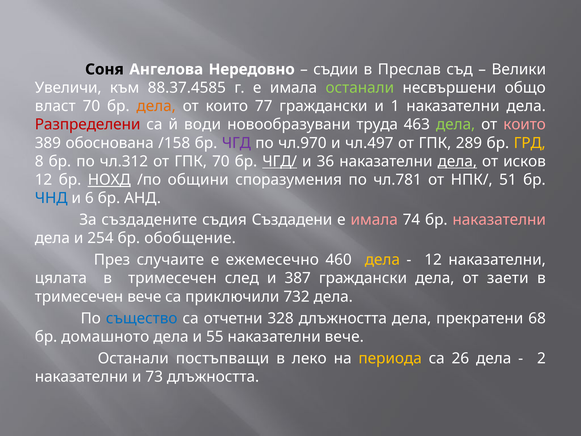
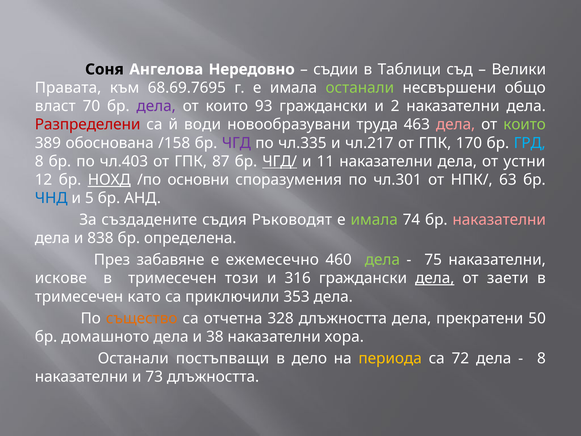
Преслав: Преслав -> Таблици
Увеличи: Увеличи -> Правата
88.37.4585: 88.37.4585 -> 68.69.7695
дела at (156, 106) colour: orange -> purple
77: 77 -> 93
1: 1 -> 2
дела at (456, 125) colour: light green -> pink
които at (525, 125) colour: pink -> light green
чл.970: чл.970 -> чл.335
чл.497: чл.497 -> чл.217
289: 289 -> 170
ГРД colour: yellow -> light blue
чл.312: чл.312 -> чл.403
ГПК 70: 70 -> 87
36: 36 -> 11
дела at (457, 161) underline: present -> none
исков: исков -> устни
общини: общини -> основни
чл.781: чл.781 -> чл.301
51: 51 -> 63
6: 6 -> 5
Създадени: Създадени -> Ръководят
имала at (374, 220) colour: pink -> light green
254: 254 -> 838
обобщение: обобщение -> определена
случаите: случаите -> забавяне
дела at (382, 260) colour: yellow -> light green
12 at (433, 260): 12 -> 75
цялата: цялата -> искове
след: след -> този
387: 387 -> 316
дела at (435, 278) underline: none -> present
тримесечен вече: вече -> като
732: 732 -> 353
същество colour: blue -> orange
отчетни: отчетни -> отчетна
68: 68 -> 50
55: 55 -> 38
наказателни вече: вече -> хора
леко: леко -> дело
26: 26 -> 72
2 at (541, 358): 2 -> 8
